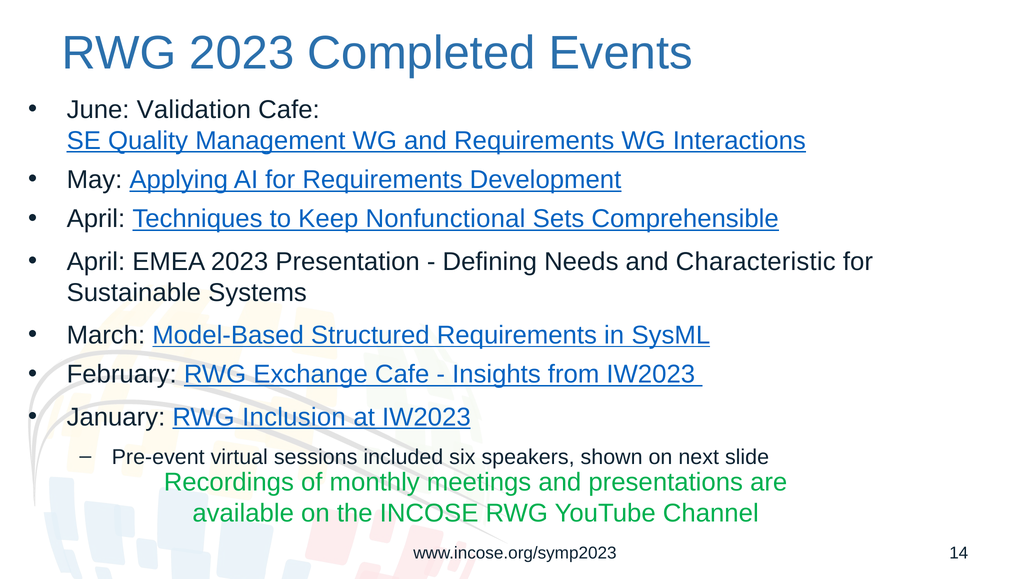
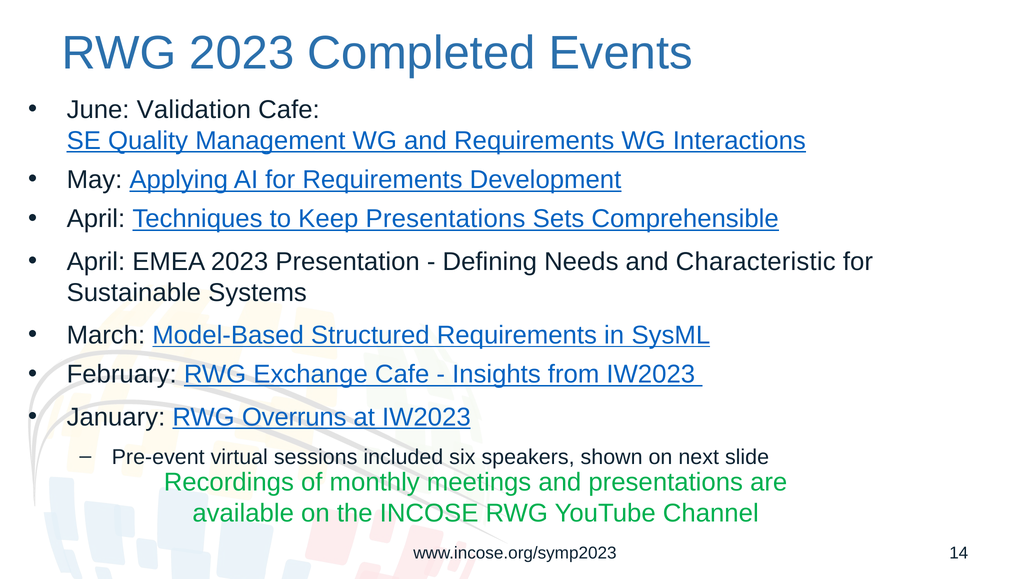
Keep Nonfunctional: Nonfunctional -> Presentations
Inclusion: Inclusion -> Overruns
